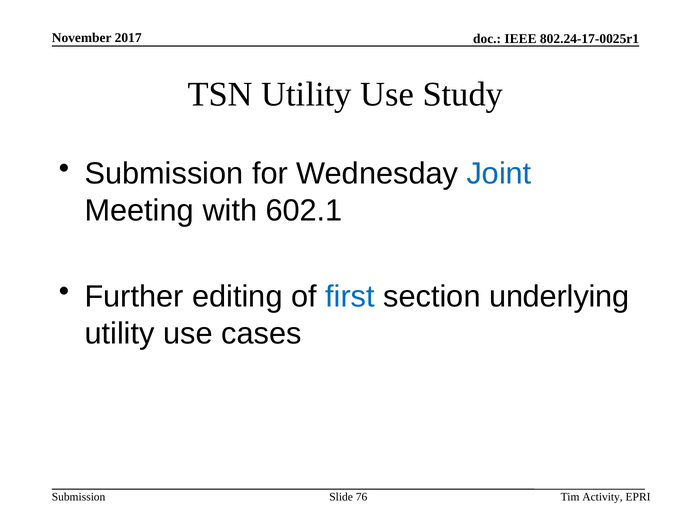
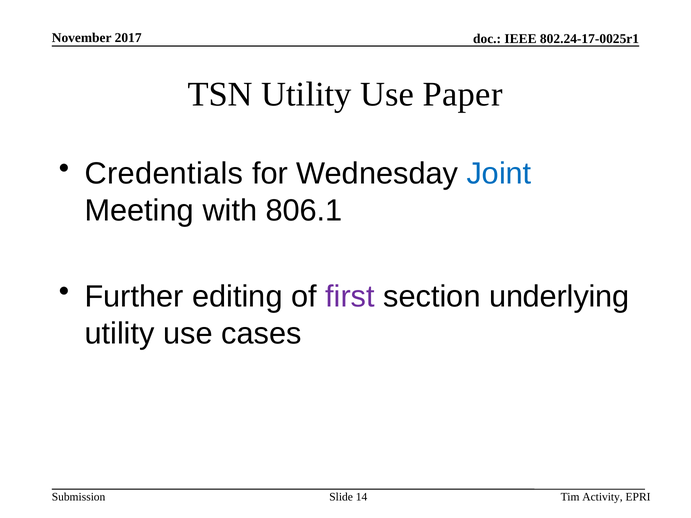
Study: Study -> Paper
Submission at (164, 174): Submission -> Credentials
602.1: 602.1 -> 806.1
first colour: blue -> purple
76: 76 -> 14
